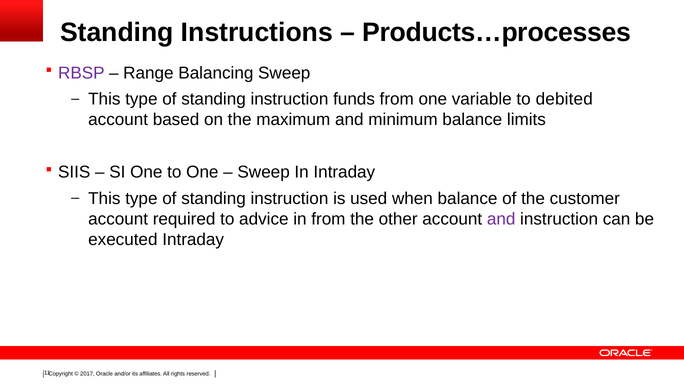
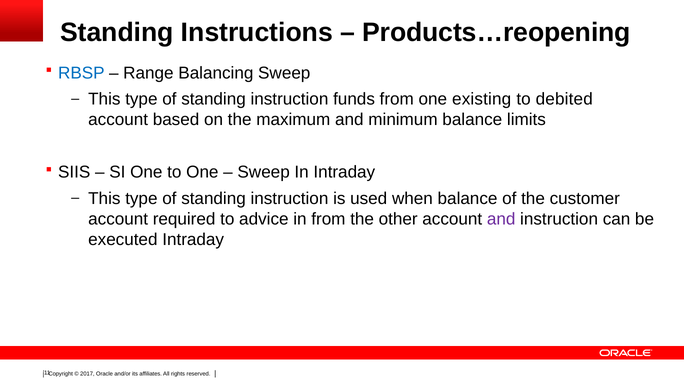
Products…processes: Products…processes -> Products…reopening
RBSP colour: purple -> blue
variable: variable -> existing
